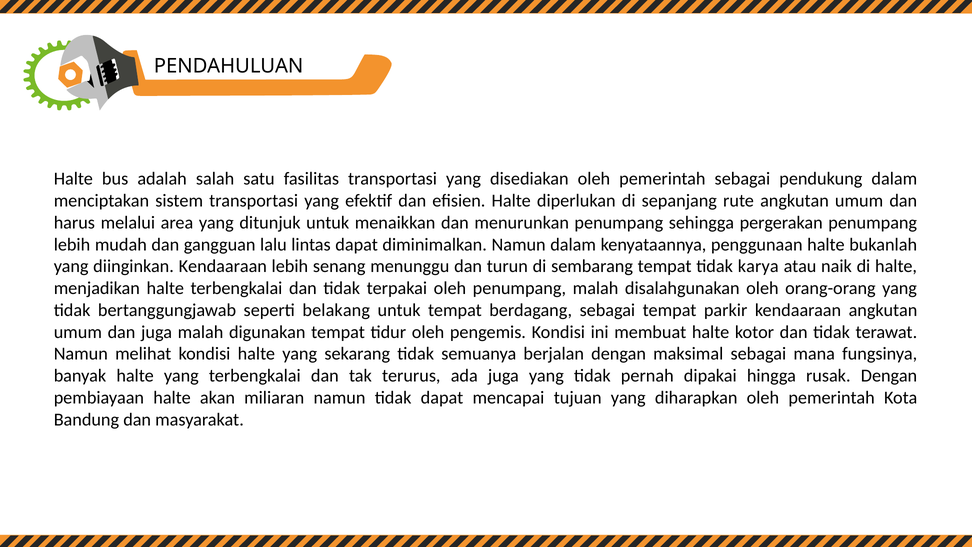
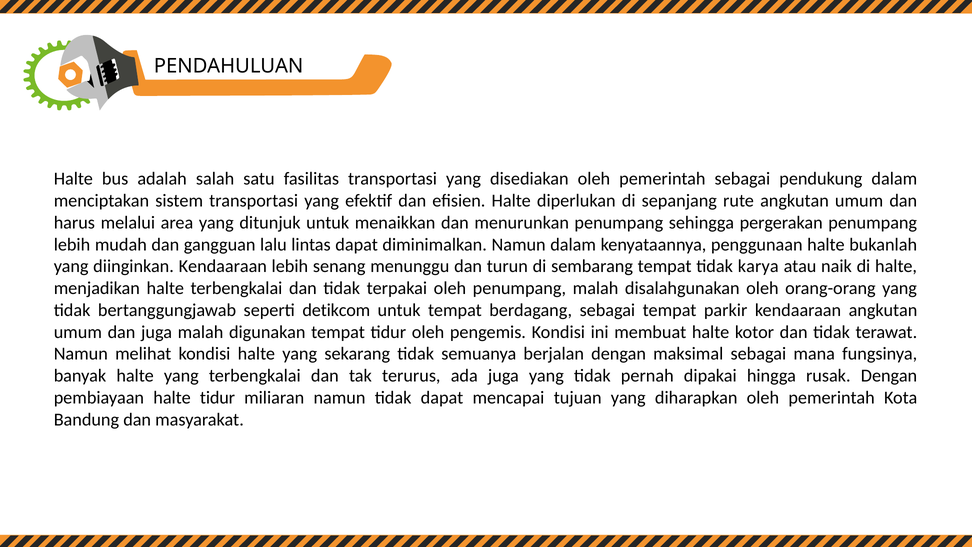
belakang: belakang -> detikcom
halte akan: akan -> tidur
